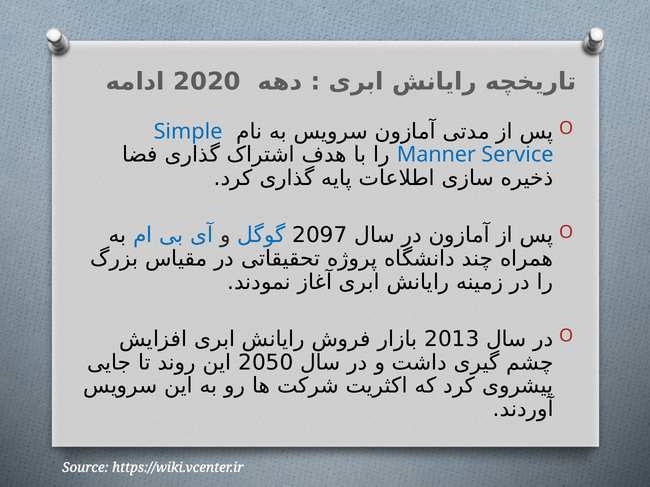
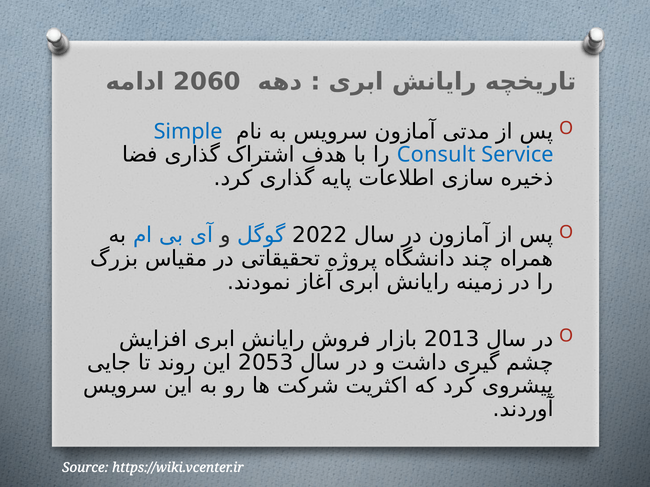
2020: 2020 -> 2060
Manner: Manner -> Consult
2097: 2097 -> 2022
2050: 2050 -> 2053
